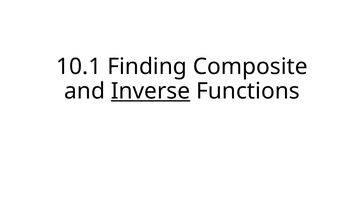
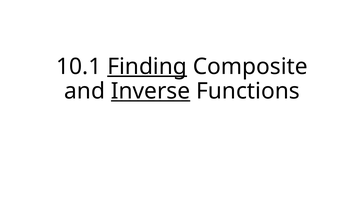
Finding underline: none -> present
